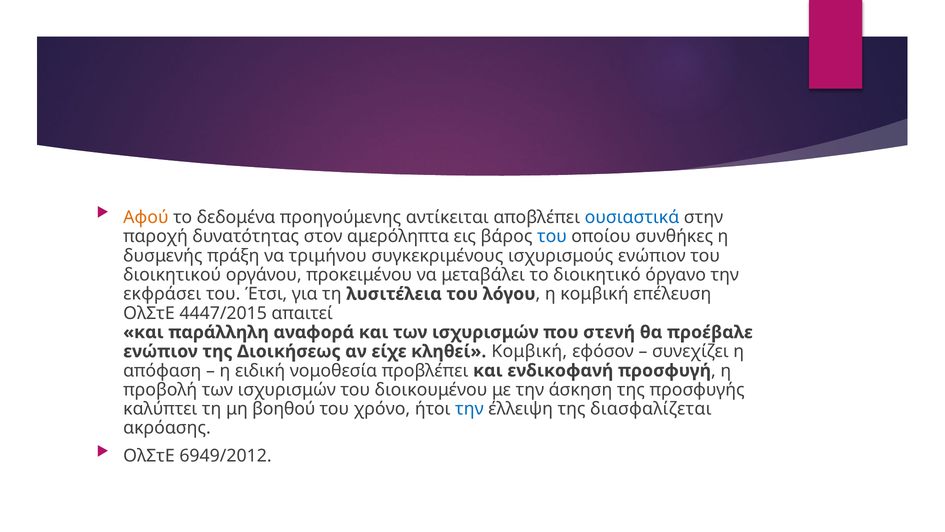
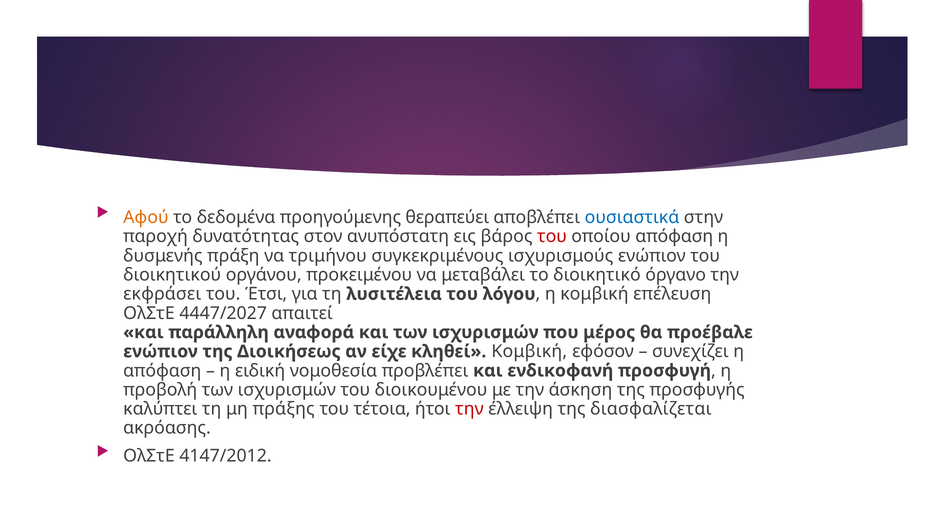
αντίκειται: αντίκειται -> θεραπεύει
αμερόληπτα: αμερόληπτα -> ανυπόστατη
του at (552, 236) colour: blue -> red
οποίου συνθήκες: συνθήκες -> απόφαση
4447/2015: 4447/2015 -> 4447/2027
στενή: στενή -> μέρος
βοηθού: βοηθού -> πράξης
χρόνο: χρόνο -> τέτοια
την at (469, 409) colour: blue -> red
6949/2012: 6949/2012 -> 4147/2012
